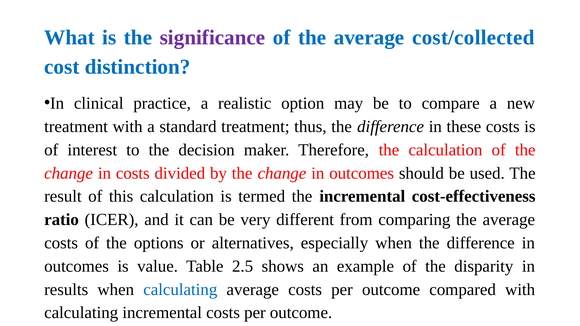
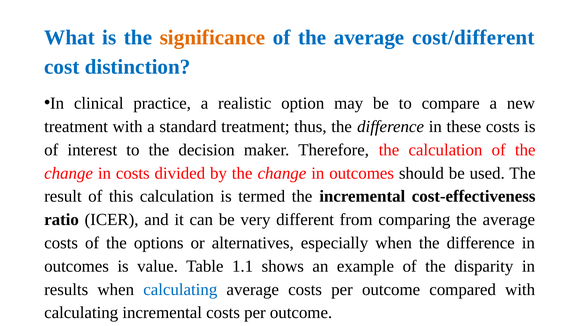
significance colour: purple -> orange
cost/collected: cost/collected -> cost/different
2.5: 2.5 -> 1.1
